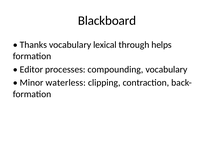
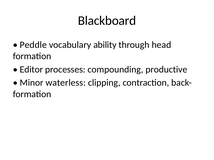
Thanks: Thanks -> Peddle
lexical: lexical -> ability
helps: helps -> head
compounding vocabulary: vocabulary -> productive
